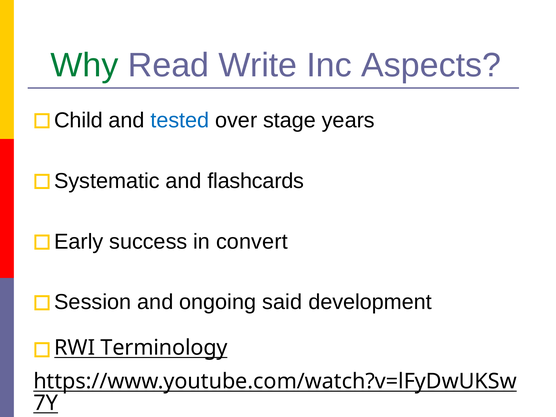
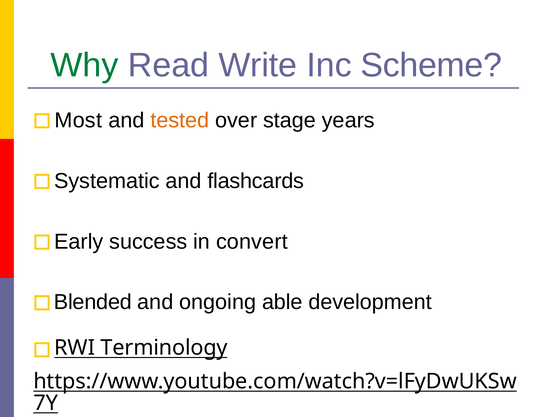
Aspects: Aspects -> Scheme
Child: Child -> Most
tested colour: blue -> orange
Session: Session -> Blended
said: said -> able
